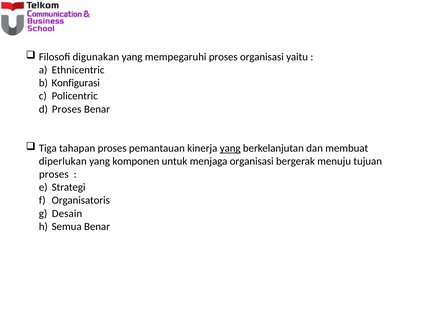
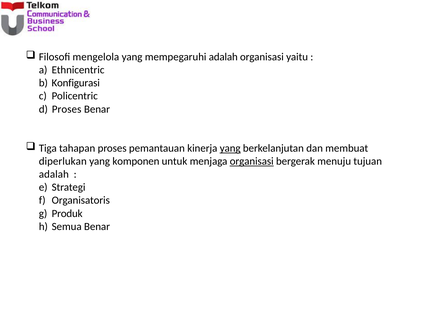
digunakan: digunakan -> mengelola
mempegaruhi proses: proses -> adalah
organisasi at (252, 161) underline: none -> present
proses at (54, 174): proses -> adalah
Desain: Desain -> Produk
